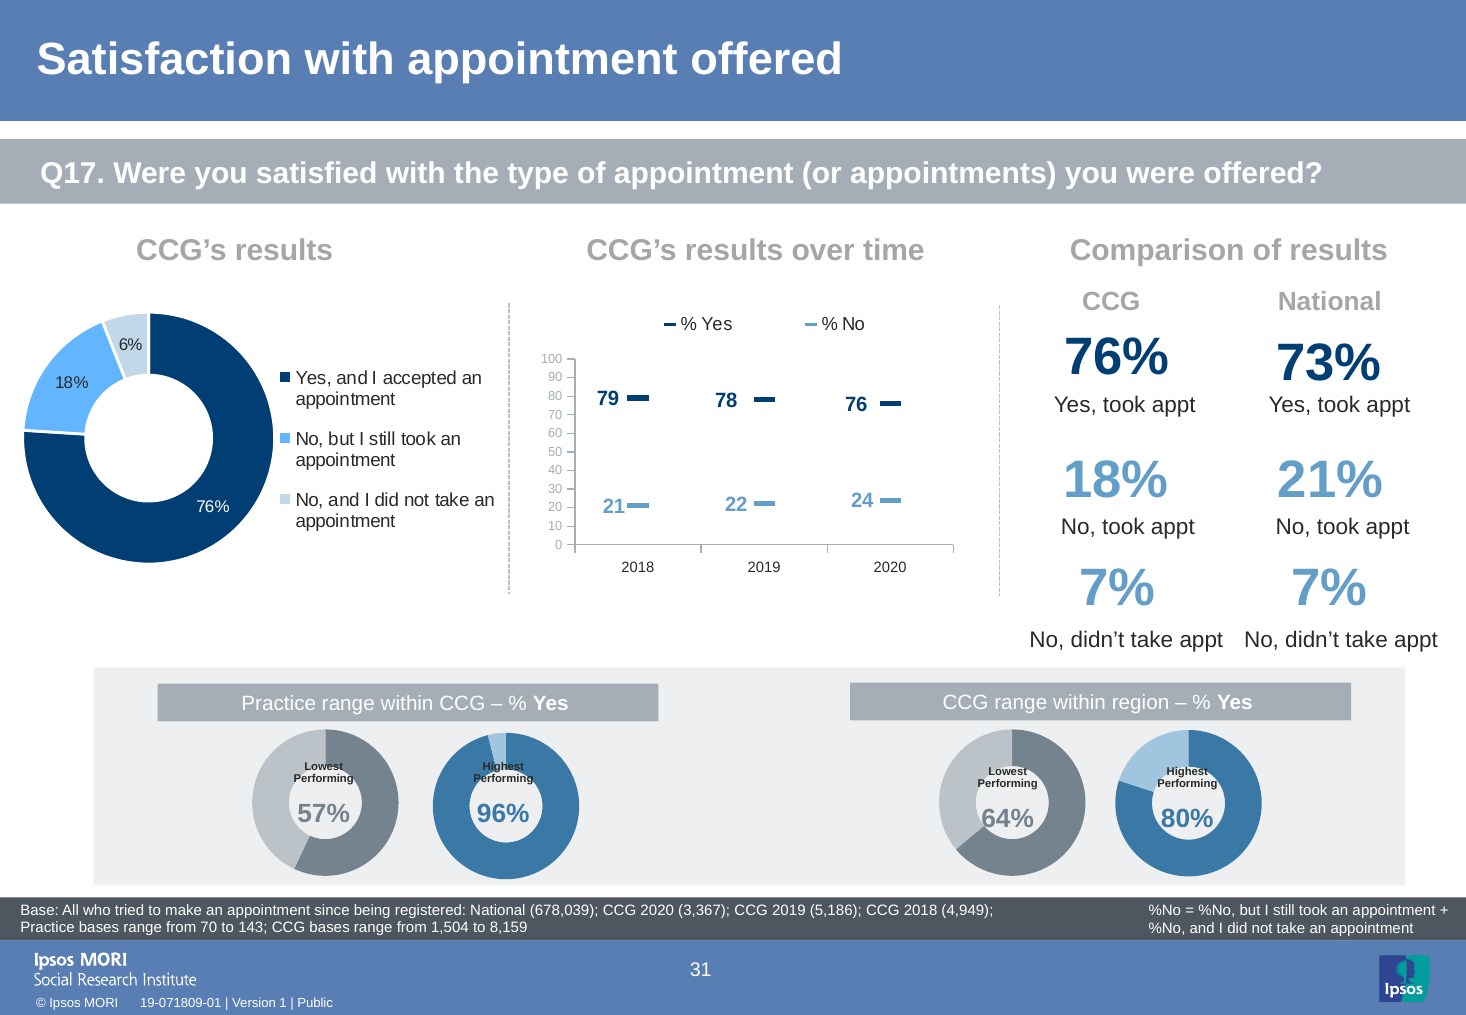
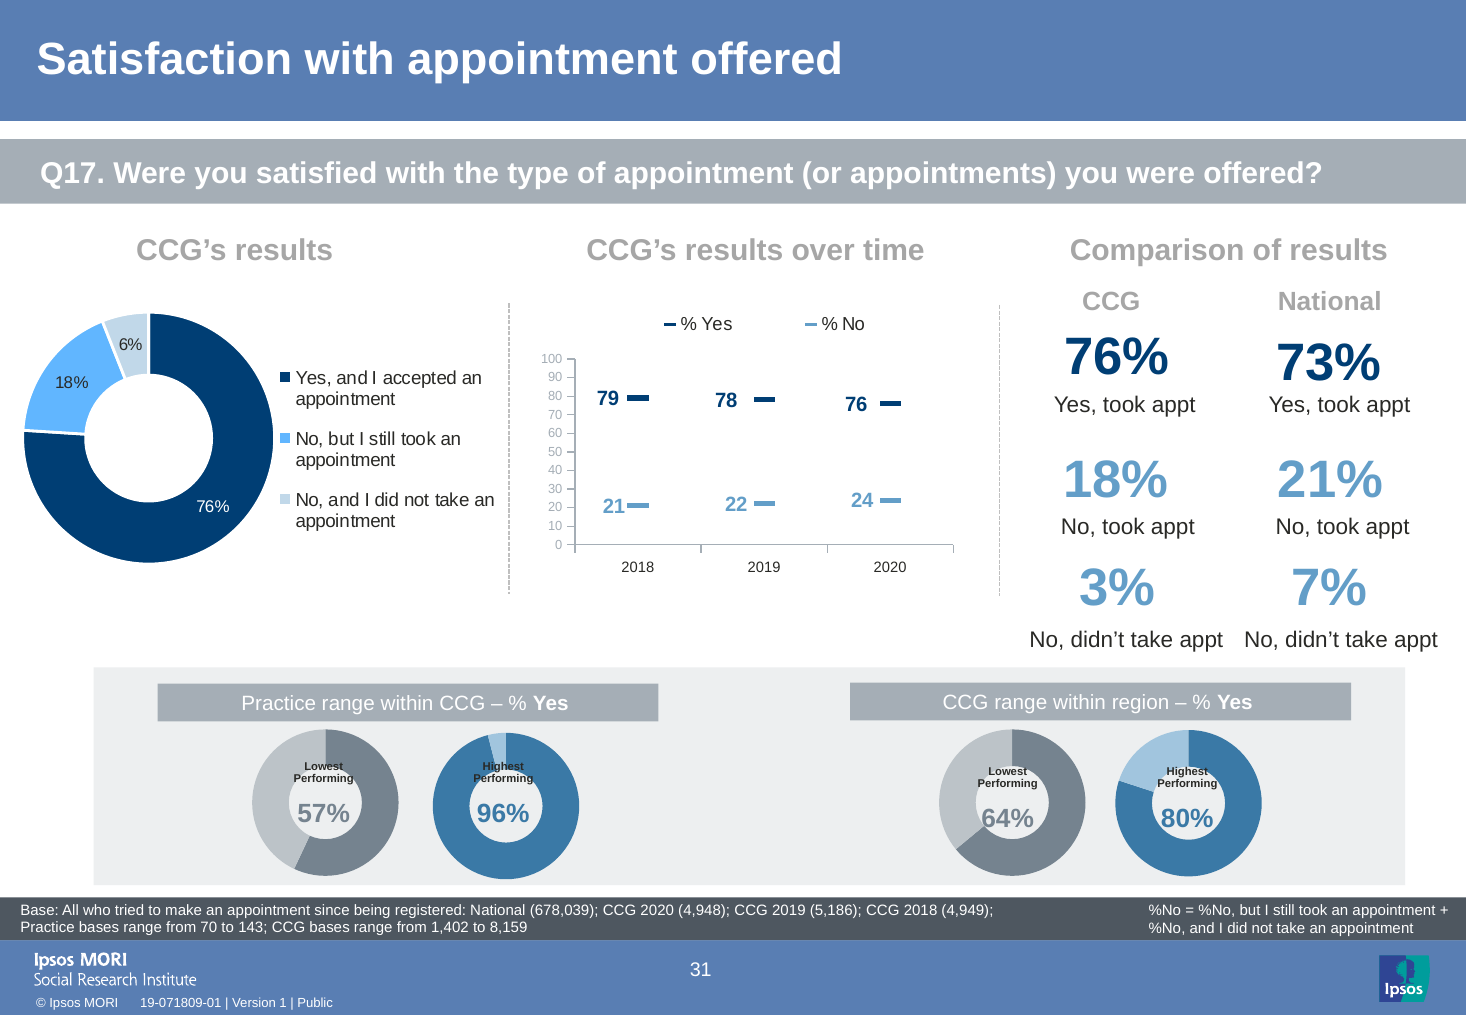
7% at (1118, 588): 7% -> 3%
3,367: 3,367 -> 4,948
1,504: 1,504 -> 1,402
